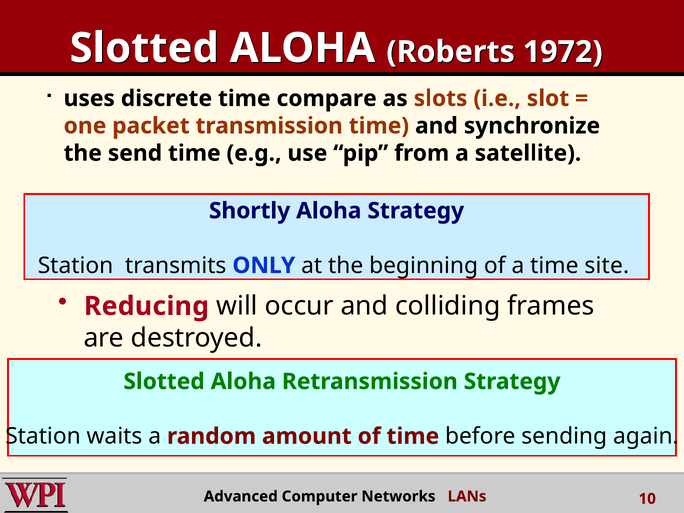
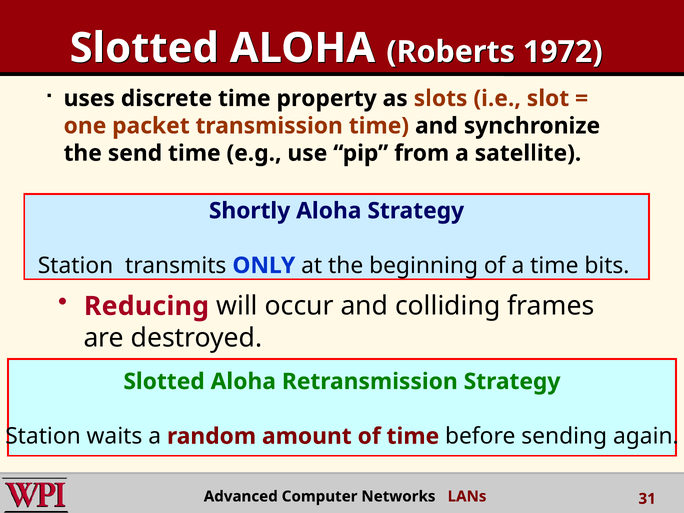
compare: compare -> property
site: site -> bits
10: 10 -> 31
